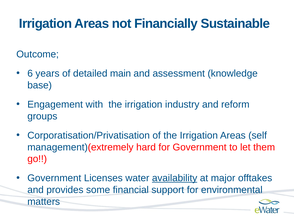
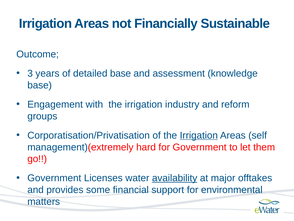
6: 6 -> 3
detailed main: main -> base
Irrigation at (199, 135) underline: none -> present
